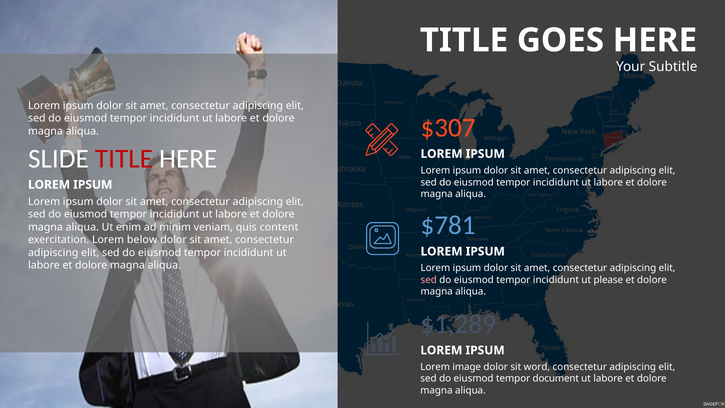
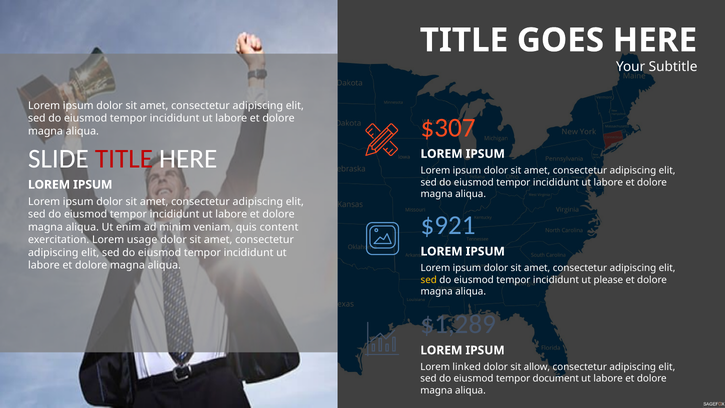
$781: $781 -> $921
below: below -> usage
sed at (429, 280) colour: pink -> yellow
image: image -> linked
word: word -> allow
